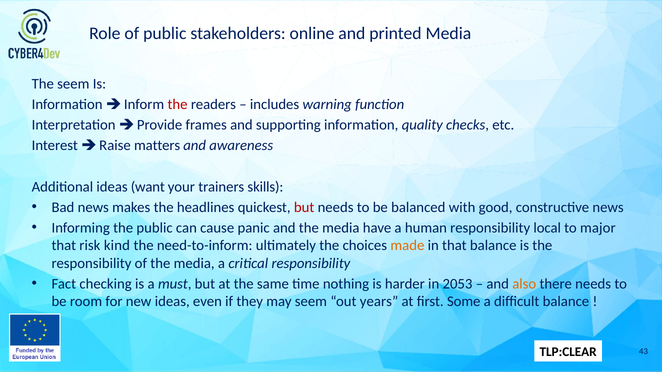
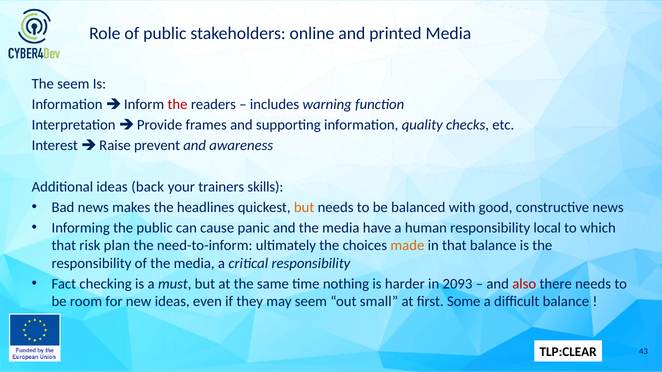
matters: matters -> prevent
want: want -> back
but at (304, 207) colour: red -> orange
major: major -> which
kind: kind -> plan
2053: 2053 -> 2093
also colour: orange -> red
years: years -> small
